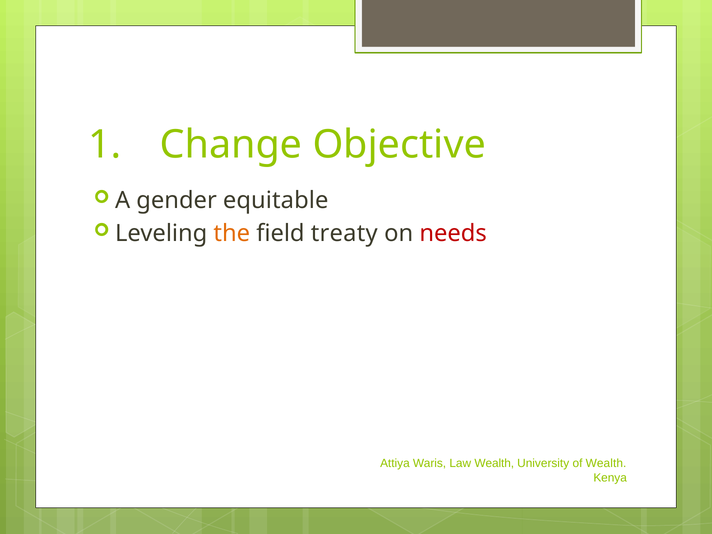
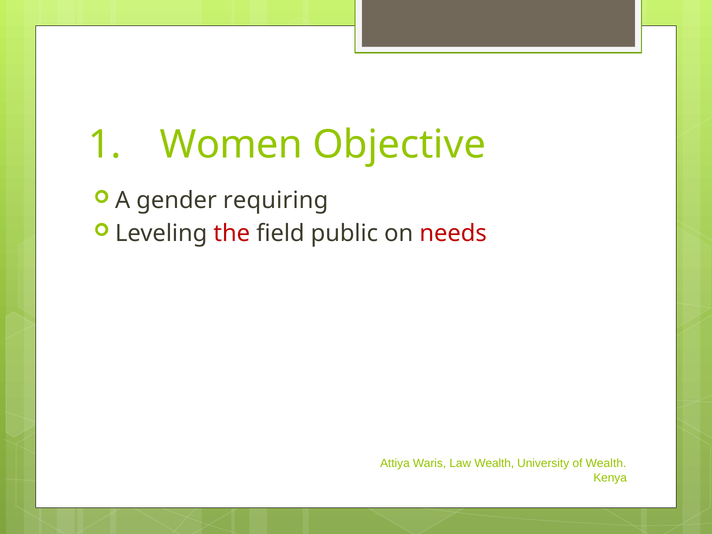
Change: Change -> Women
equitable: equitable -> requiring
the colour: orange -> red
treaty: treaty -> public
